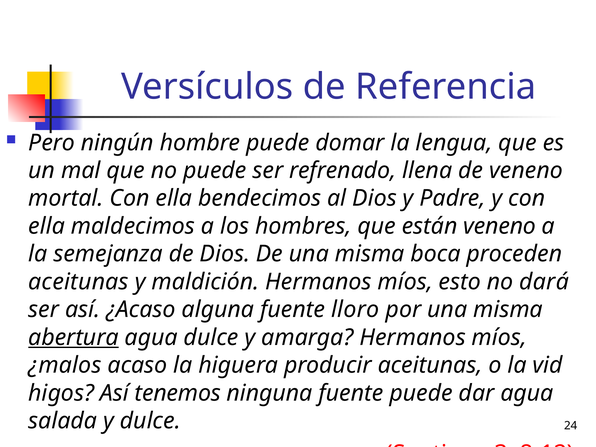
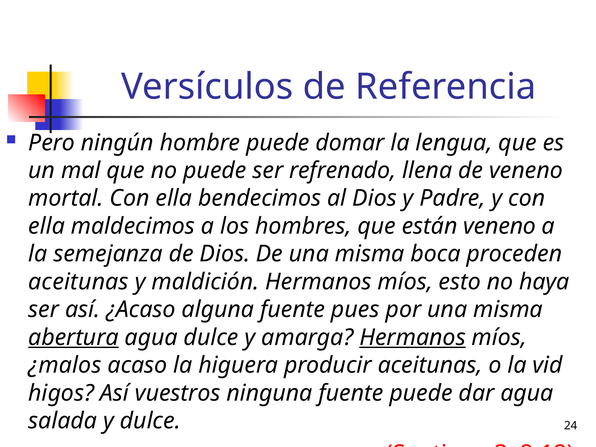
dará: dará -> haya
lloro: lloro -> pues
Hermanos at (413, 337) underline: none -> present
tenemos: tenemos -> vuestros
